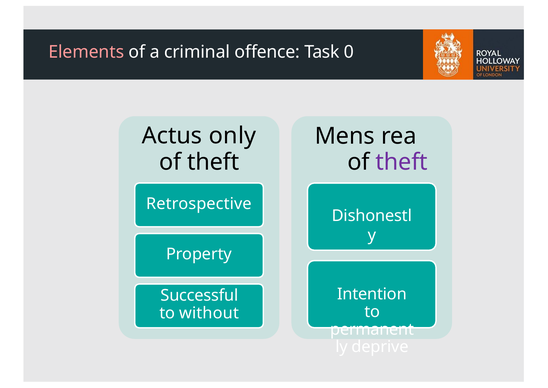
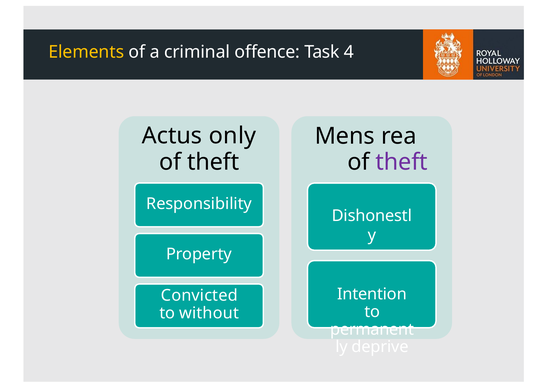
Elements colour: pink -> yellow
0: 0 -> 4
Retrospective: Retrospective -> Responsibility
Successful: Successful -> Convicted
